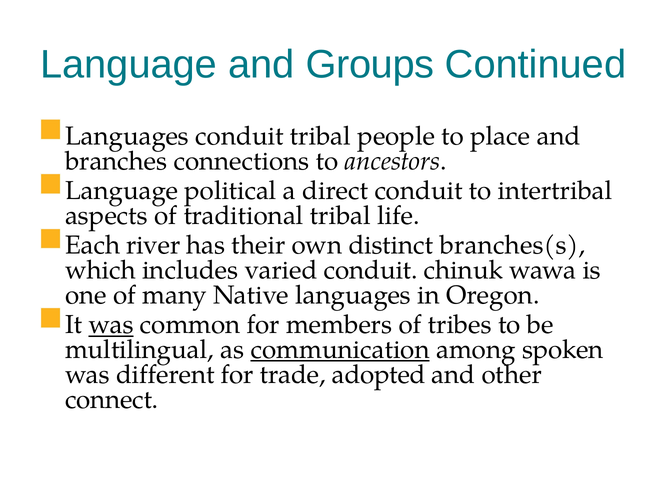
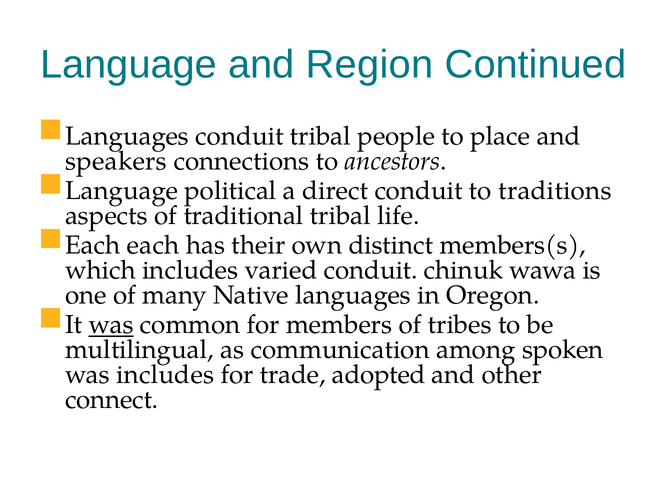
Groups: Groups -> Region
branches: branches -> speakers
intertribal: intertribal -> traditions
Each river: river -> each
branches(s: branches(s -> members(s
communication underline: present -> none
was different: different -> includes
